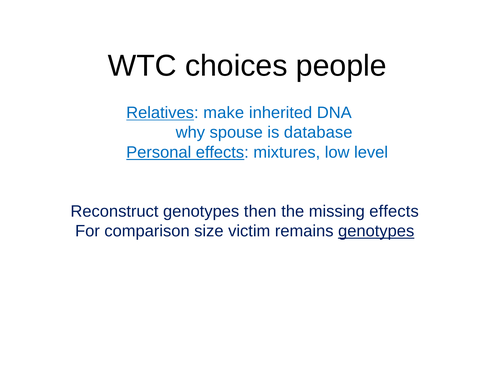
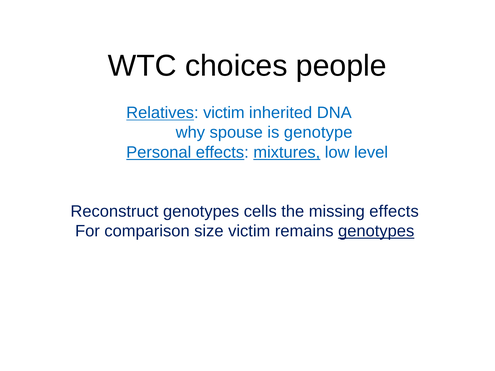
Relatives make: make -> victim
database: database -> genotype
mixtures underline: none -> present
then: then -> cells
